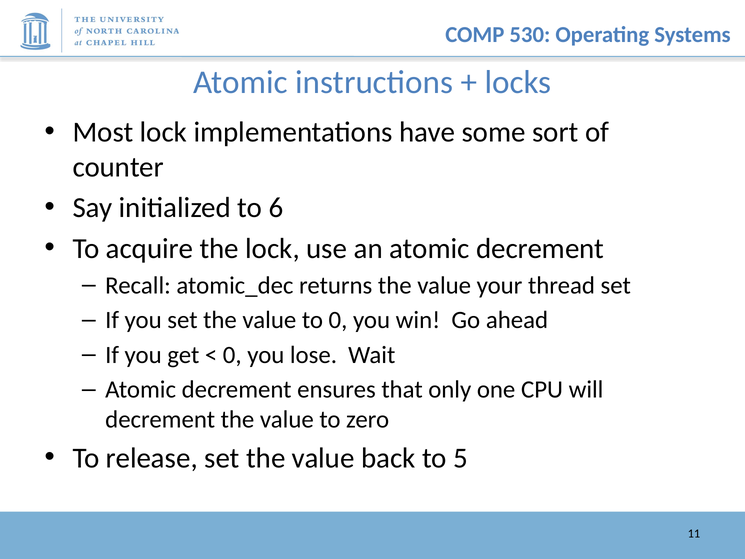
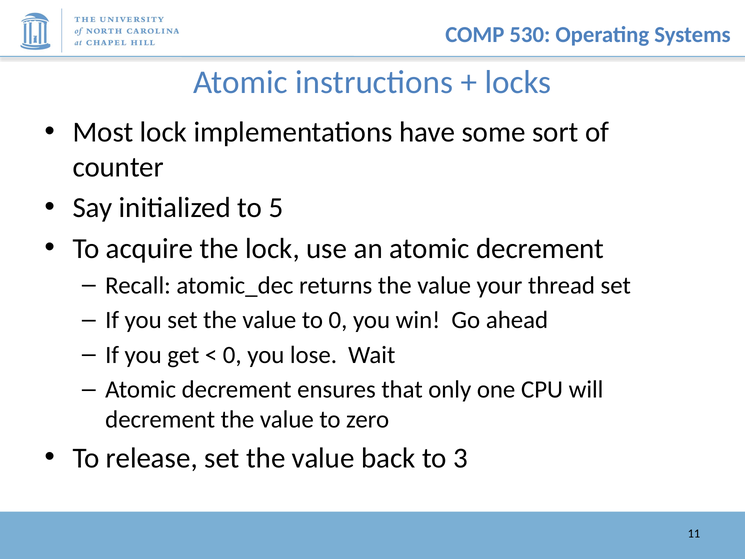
6: 6 -> 5
5: 5 -> 3
